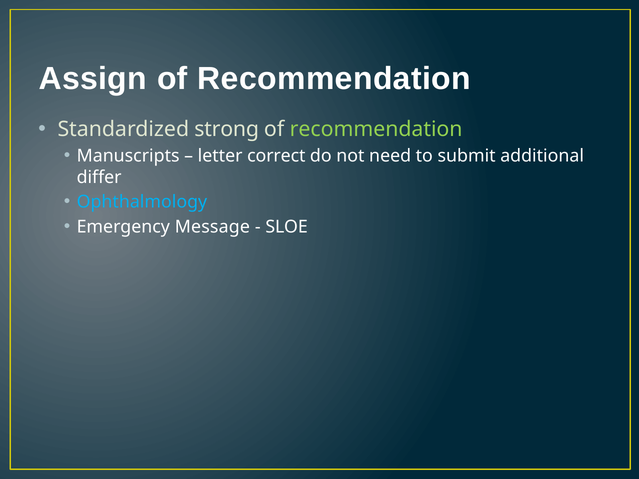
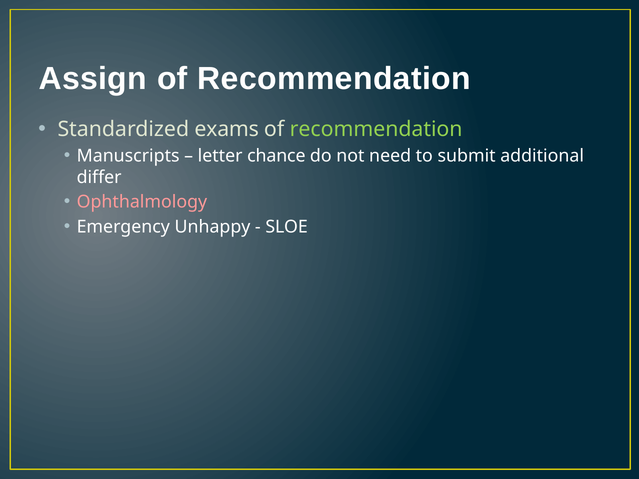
strong: strong -> exams
correct: correct -> chance
Ophthalmology colour: light blue -> pink
Message: Message -> Unhappy
